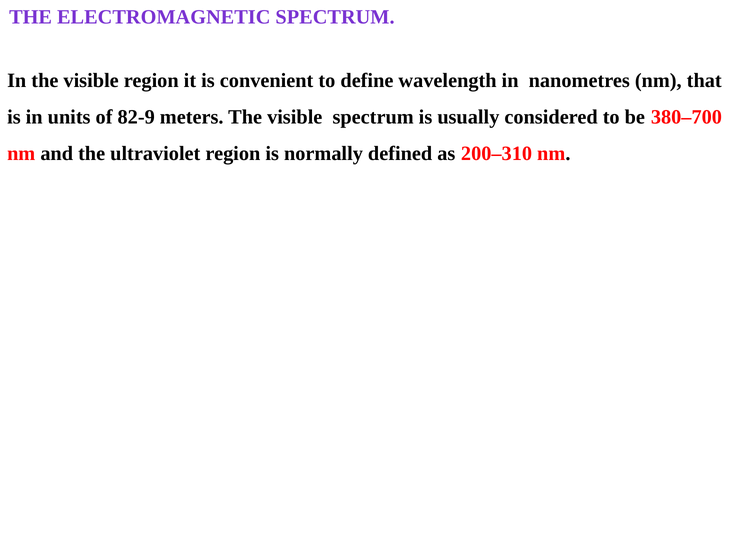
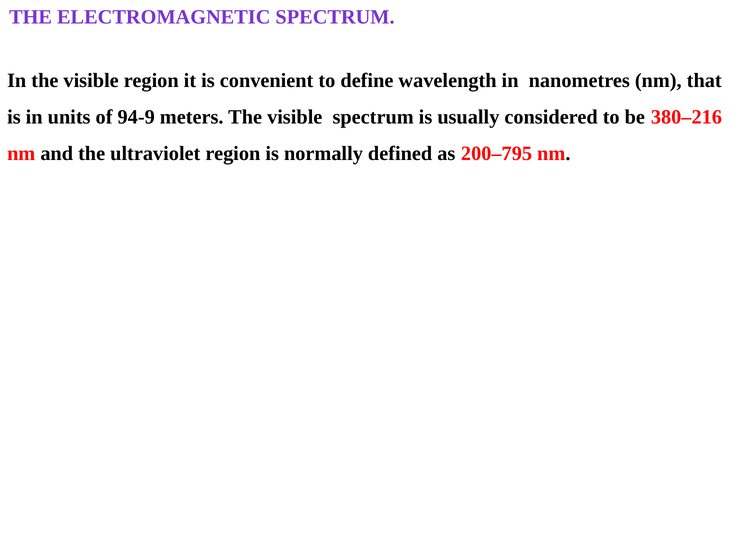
82-9: 82-9 -> 94-9
380–700: 380–700 -> 380–216
200–310: 200–310 -> 200–795
